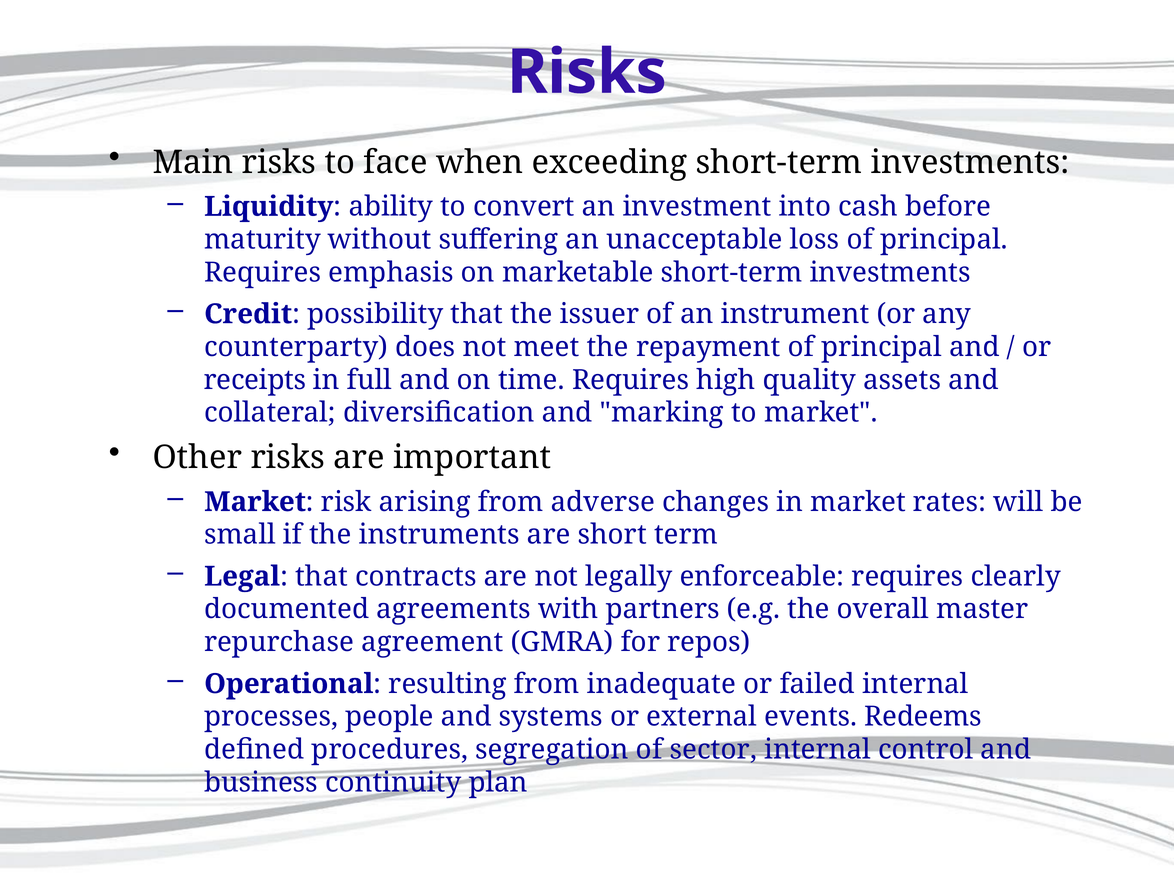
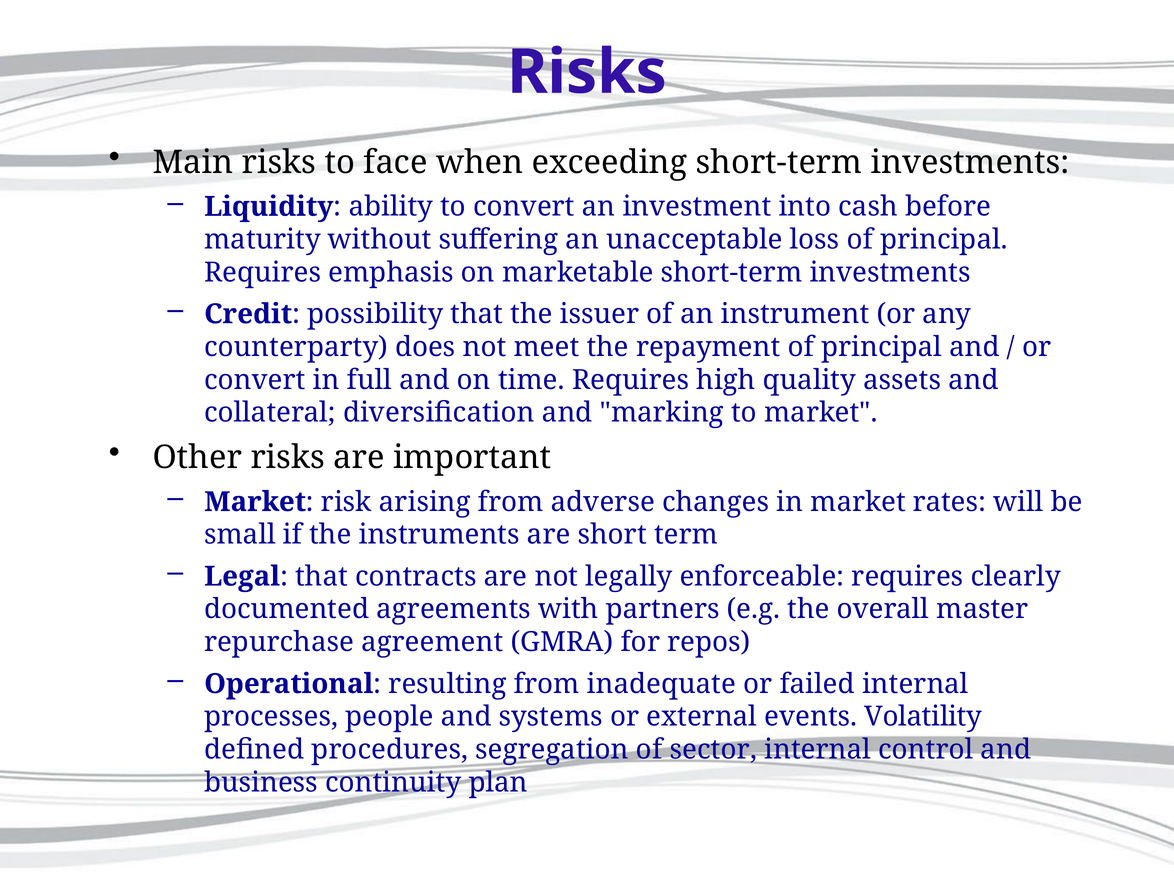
receipts at (255, 380): receipts -> convert
Redeems: Redeems -> Volatility
